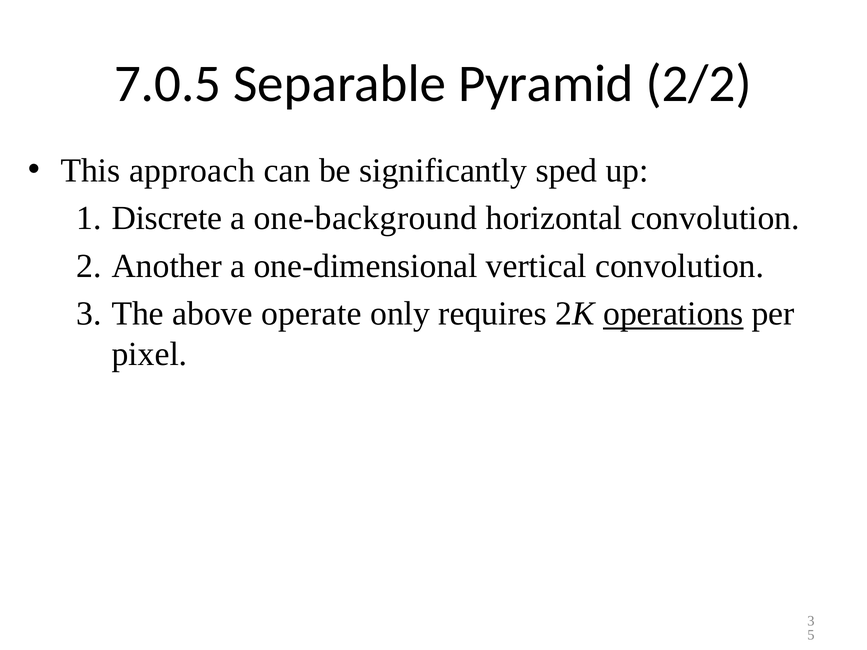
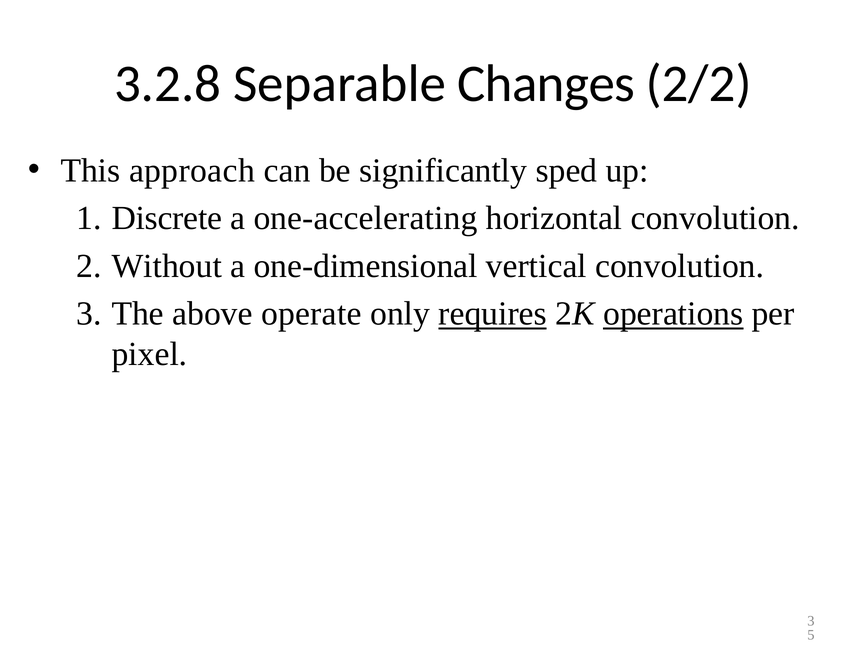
7.0.5: 7.0.5 -> 3.2.8
Pyramid: Pyramid -> Changes
one-background: one-background -> one-accelerating
Another: Another -> Without
requires underline: none -> present
